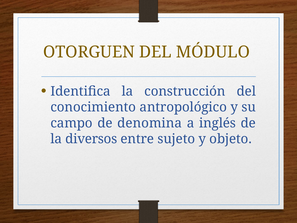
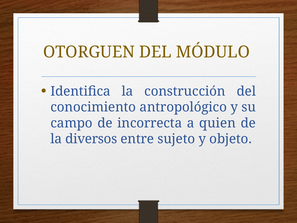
denomina: denomina -> incorrecta
inglés: inglés -> quien
